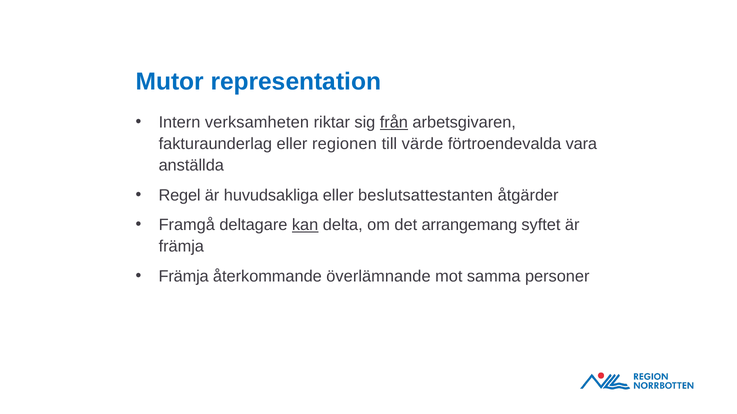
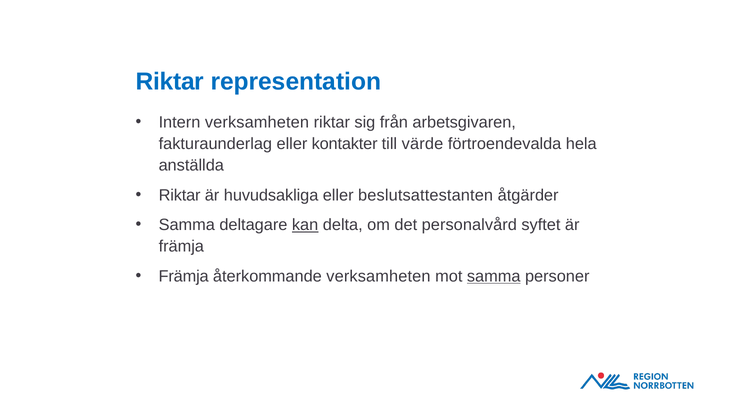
Mutor at (170, 82): Mutor -> Riktar
från underline: present -> none
regionen: regionen -> kontakter
vara: vara -> hela
Regel at (180, 195): Regel -> Riktar
Framgå at (187, 225): Framgå -> Samma
arrangemang: arrangemang -> personalvård
återkommande överlämnande: överlämnande -> verksamheten
samma at (494, 277) underline: none -> present
